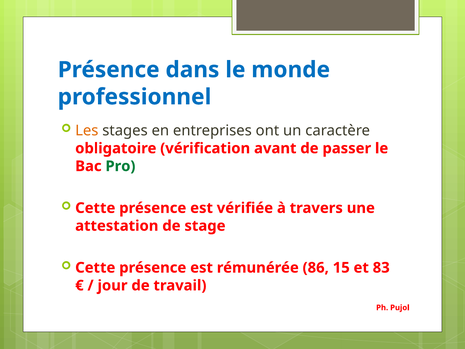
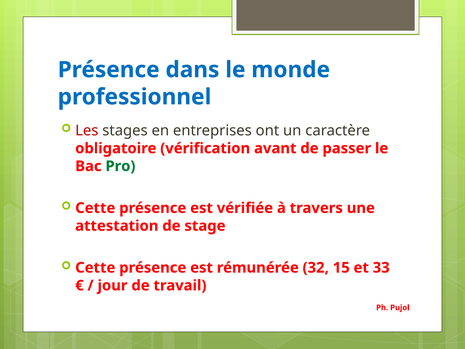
Les colour: orange -> red
86: 86 -> 32
83: 83 -> 33
